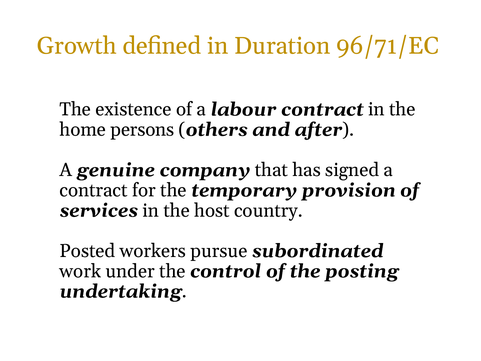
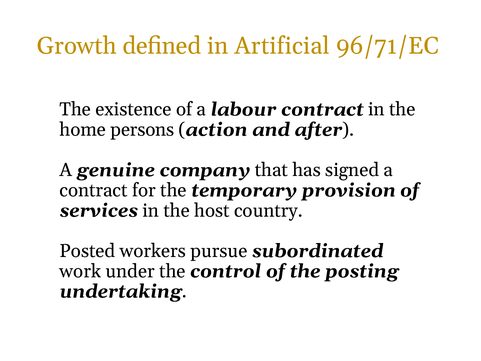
Duration: Duration -> Artificial
others: others -> action
